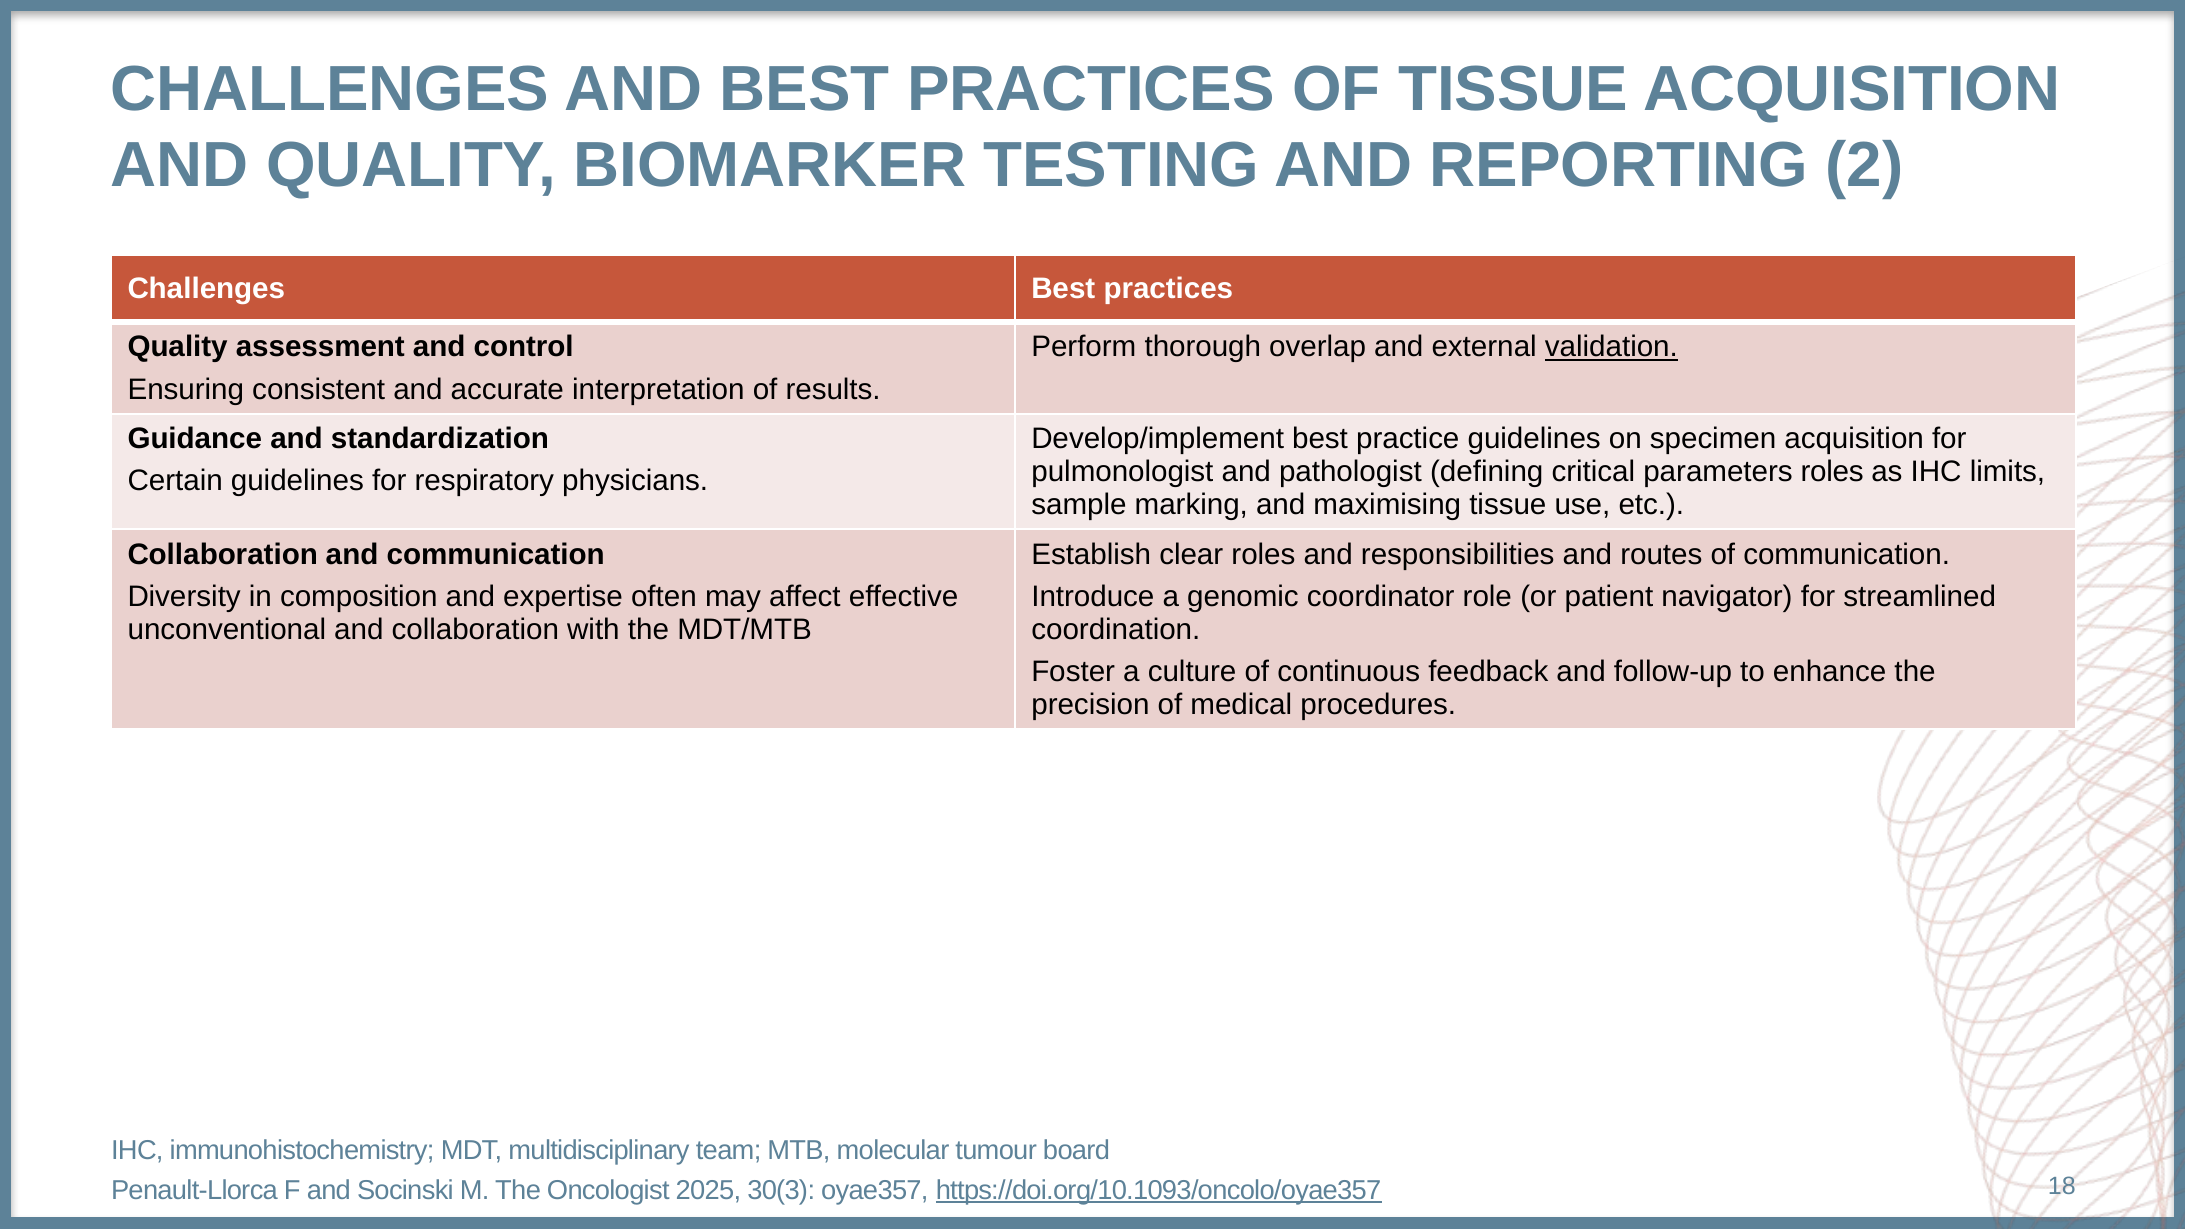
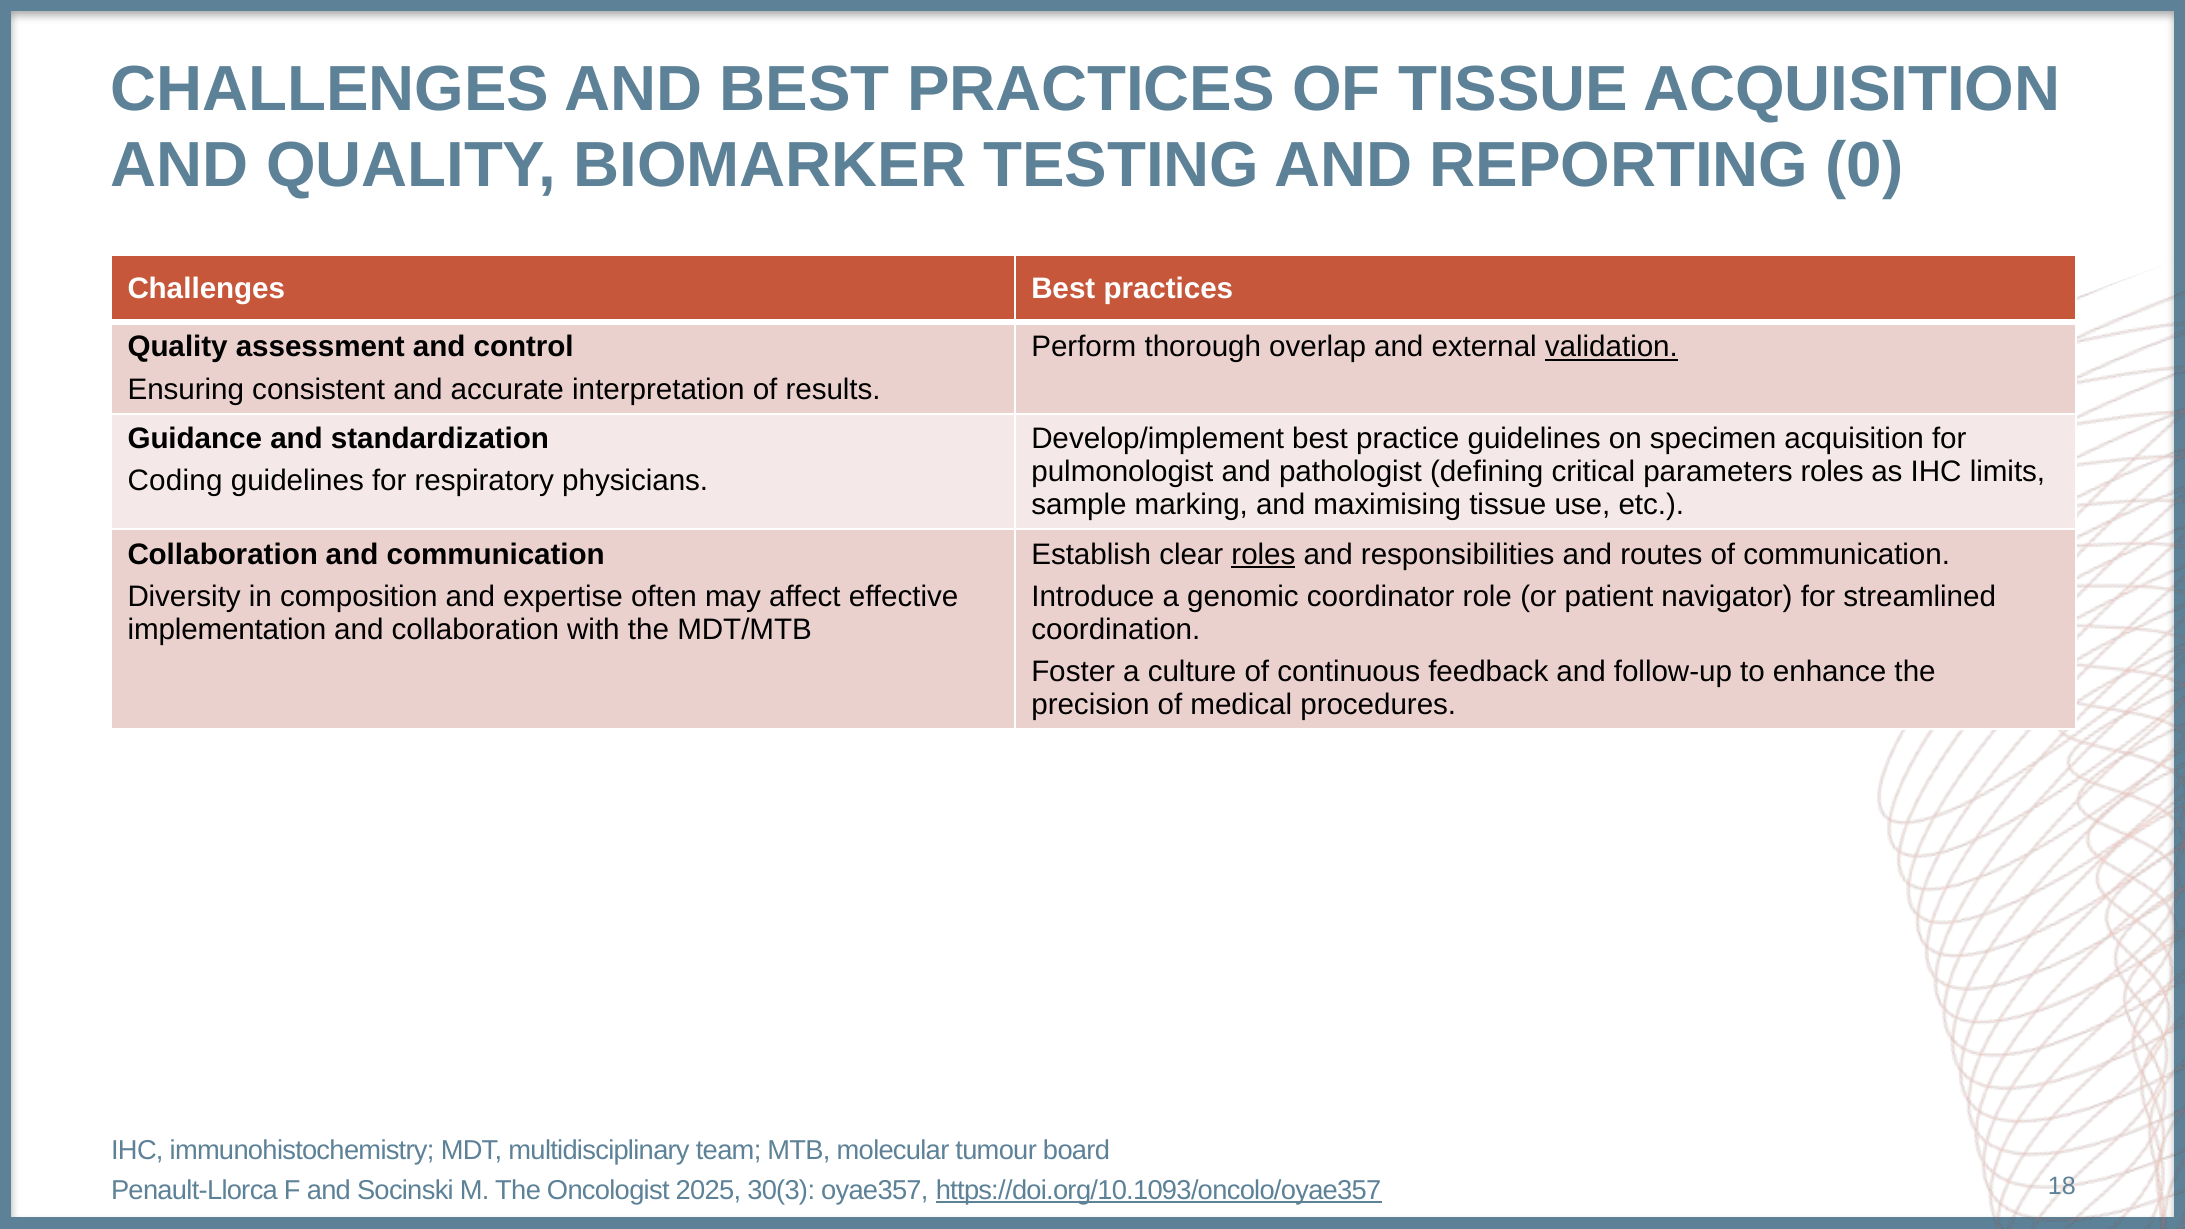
2: 2 -> 0
Certain: Certain -> Coding
roles at (1263, 554) underline: none -> present
unconventional: unconventional -> implementation
